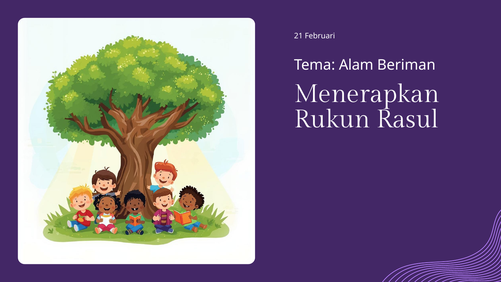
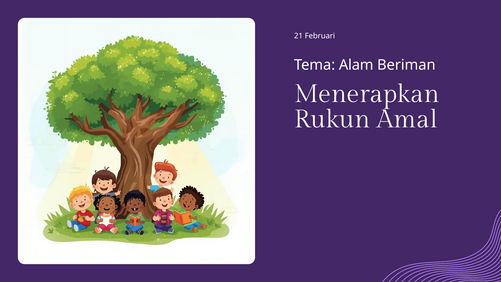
Rasul: Rasul -> Amal
